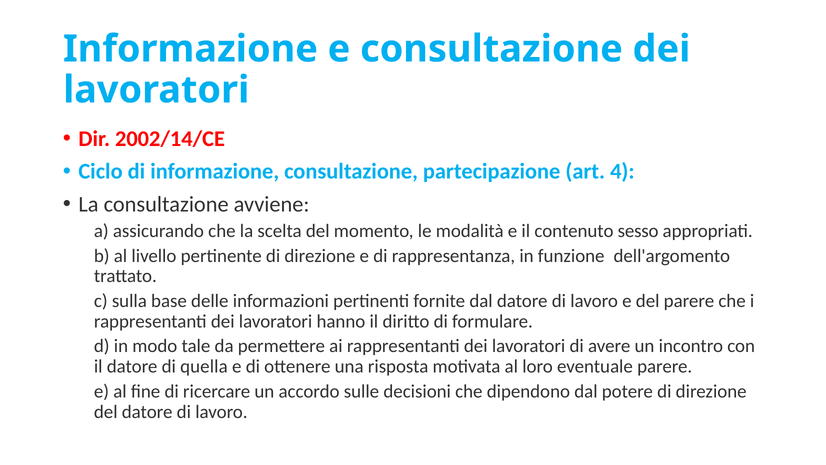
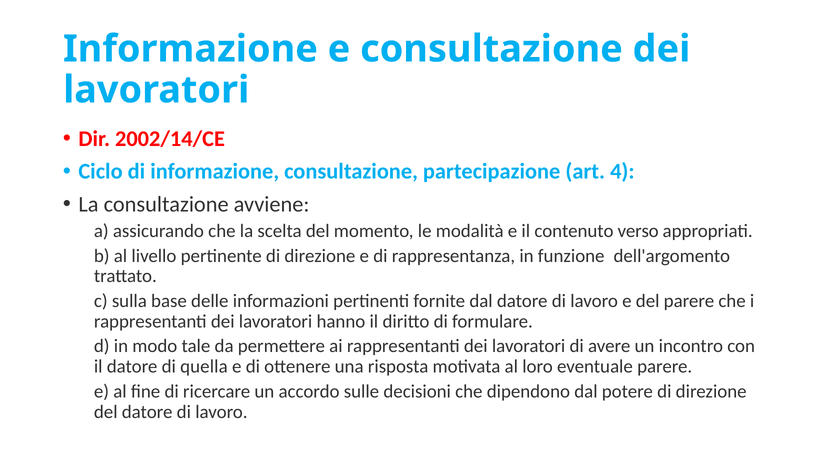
sesso: sesso -> verso
